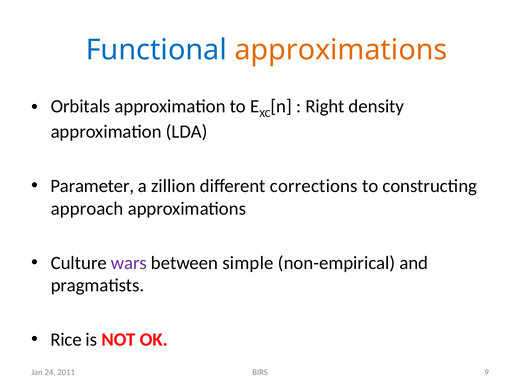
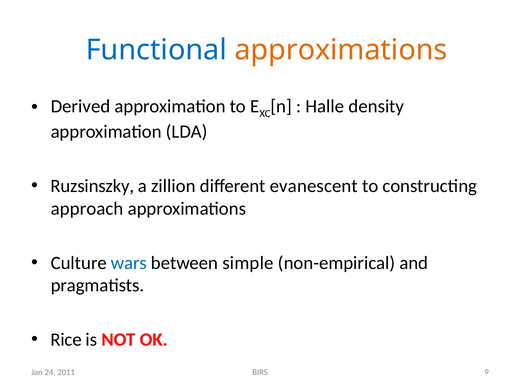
Orbitals: Orbitals -> Derived
Right: Right -> Halle
Parameter: Parameter -> Ruzsinszky
corrections: corrections -> evanescent
wars colour: purple -> blue
